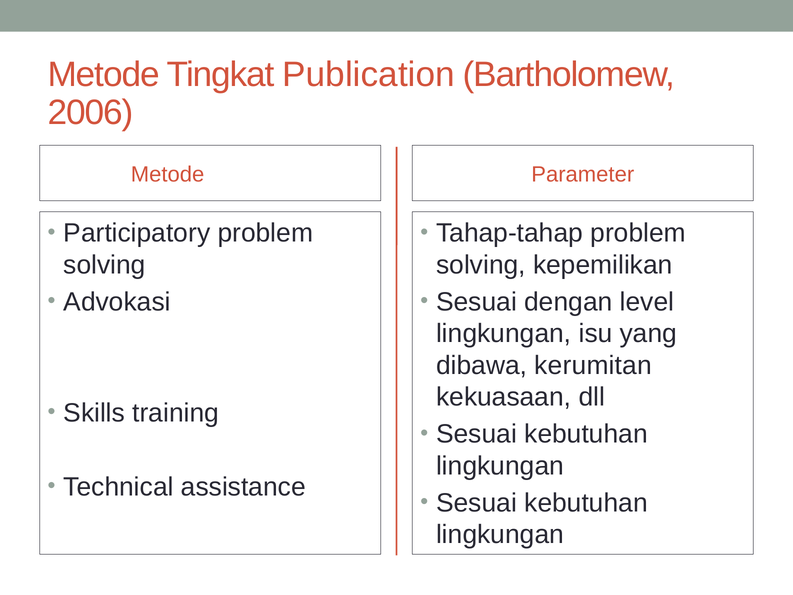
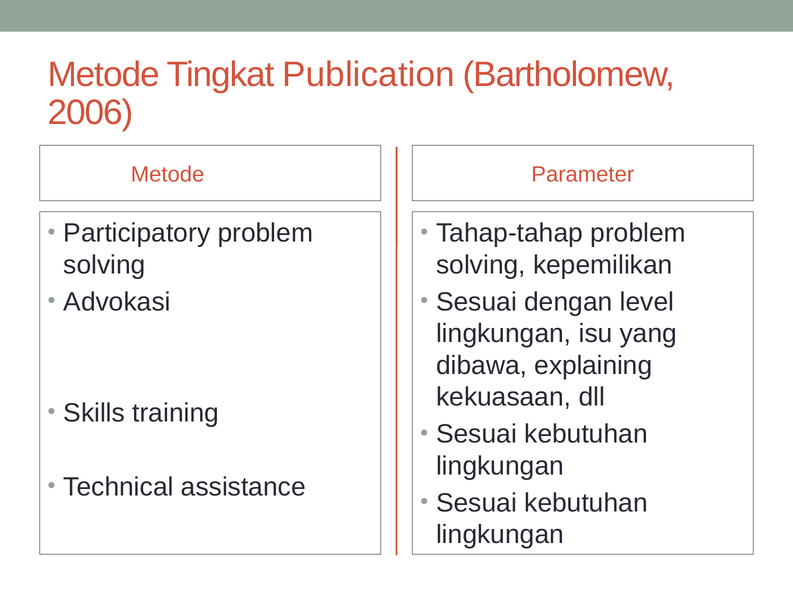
kerumitan: kerumitan -> explaining
